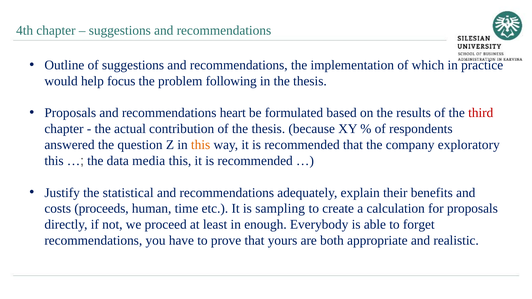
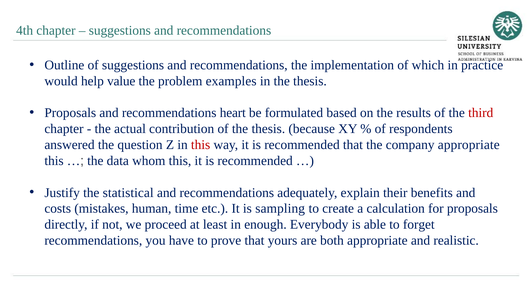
focus: focus -> value
following: following -> examples
this at (201, 145) colour: orange -> red
company exploratory: exploratory -> appropriate
media: media -> whom
proceeds: proceeds -> mistakes
